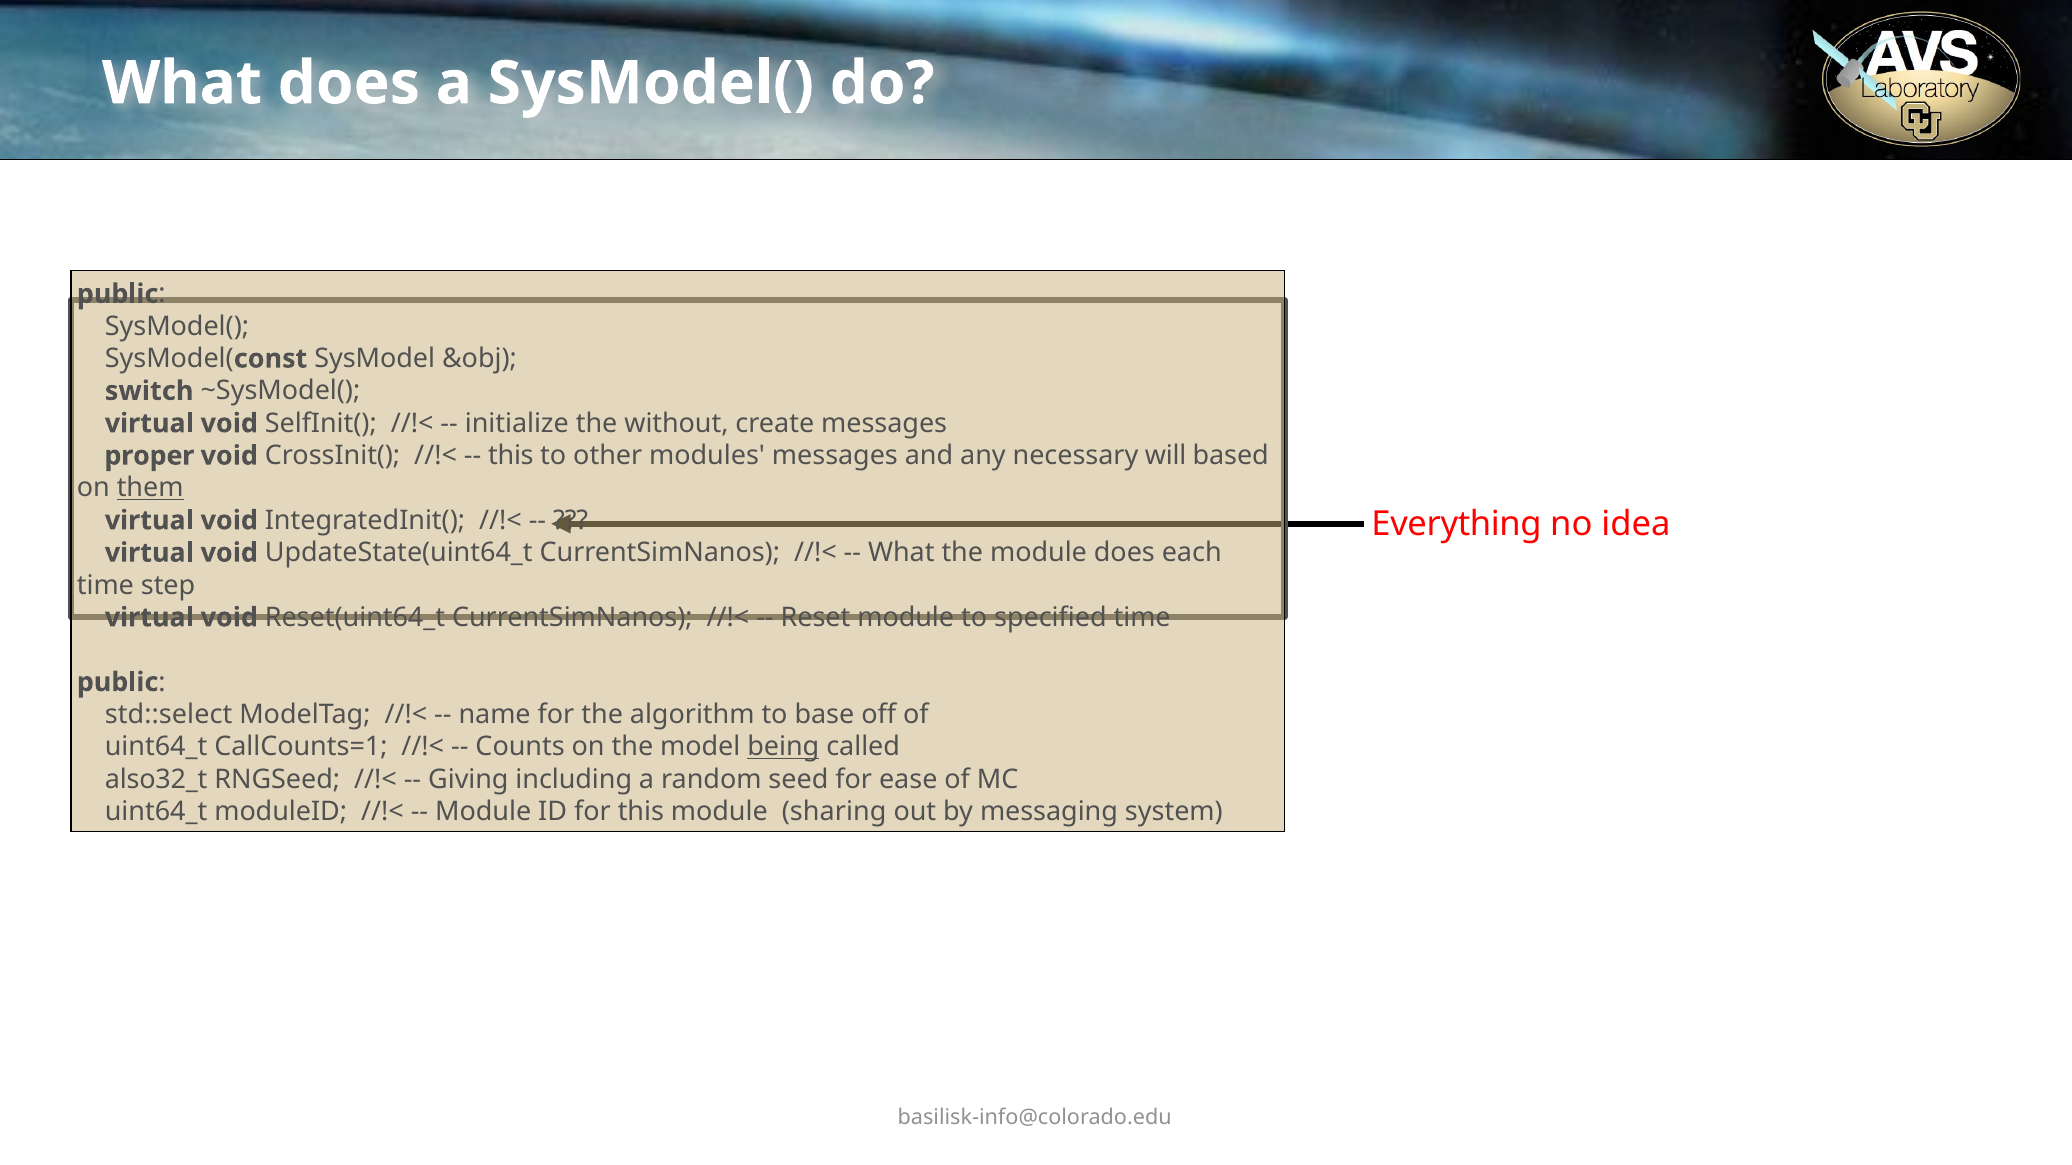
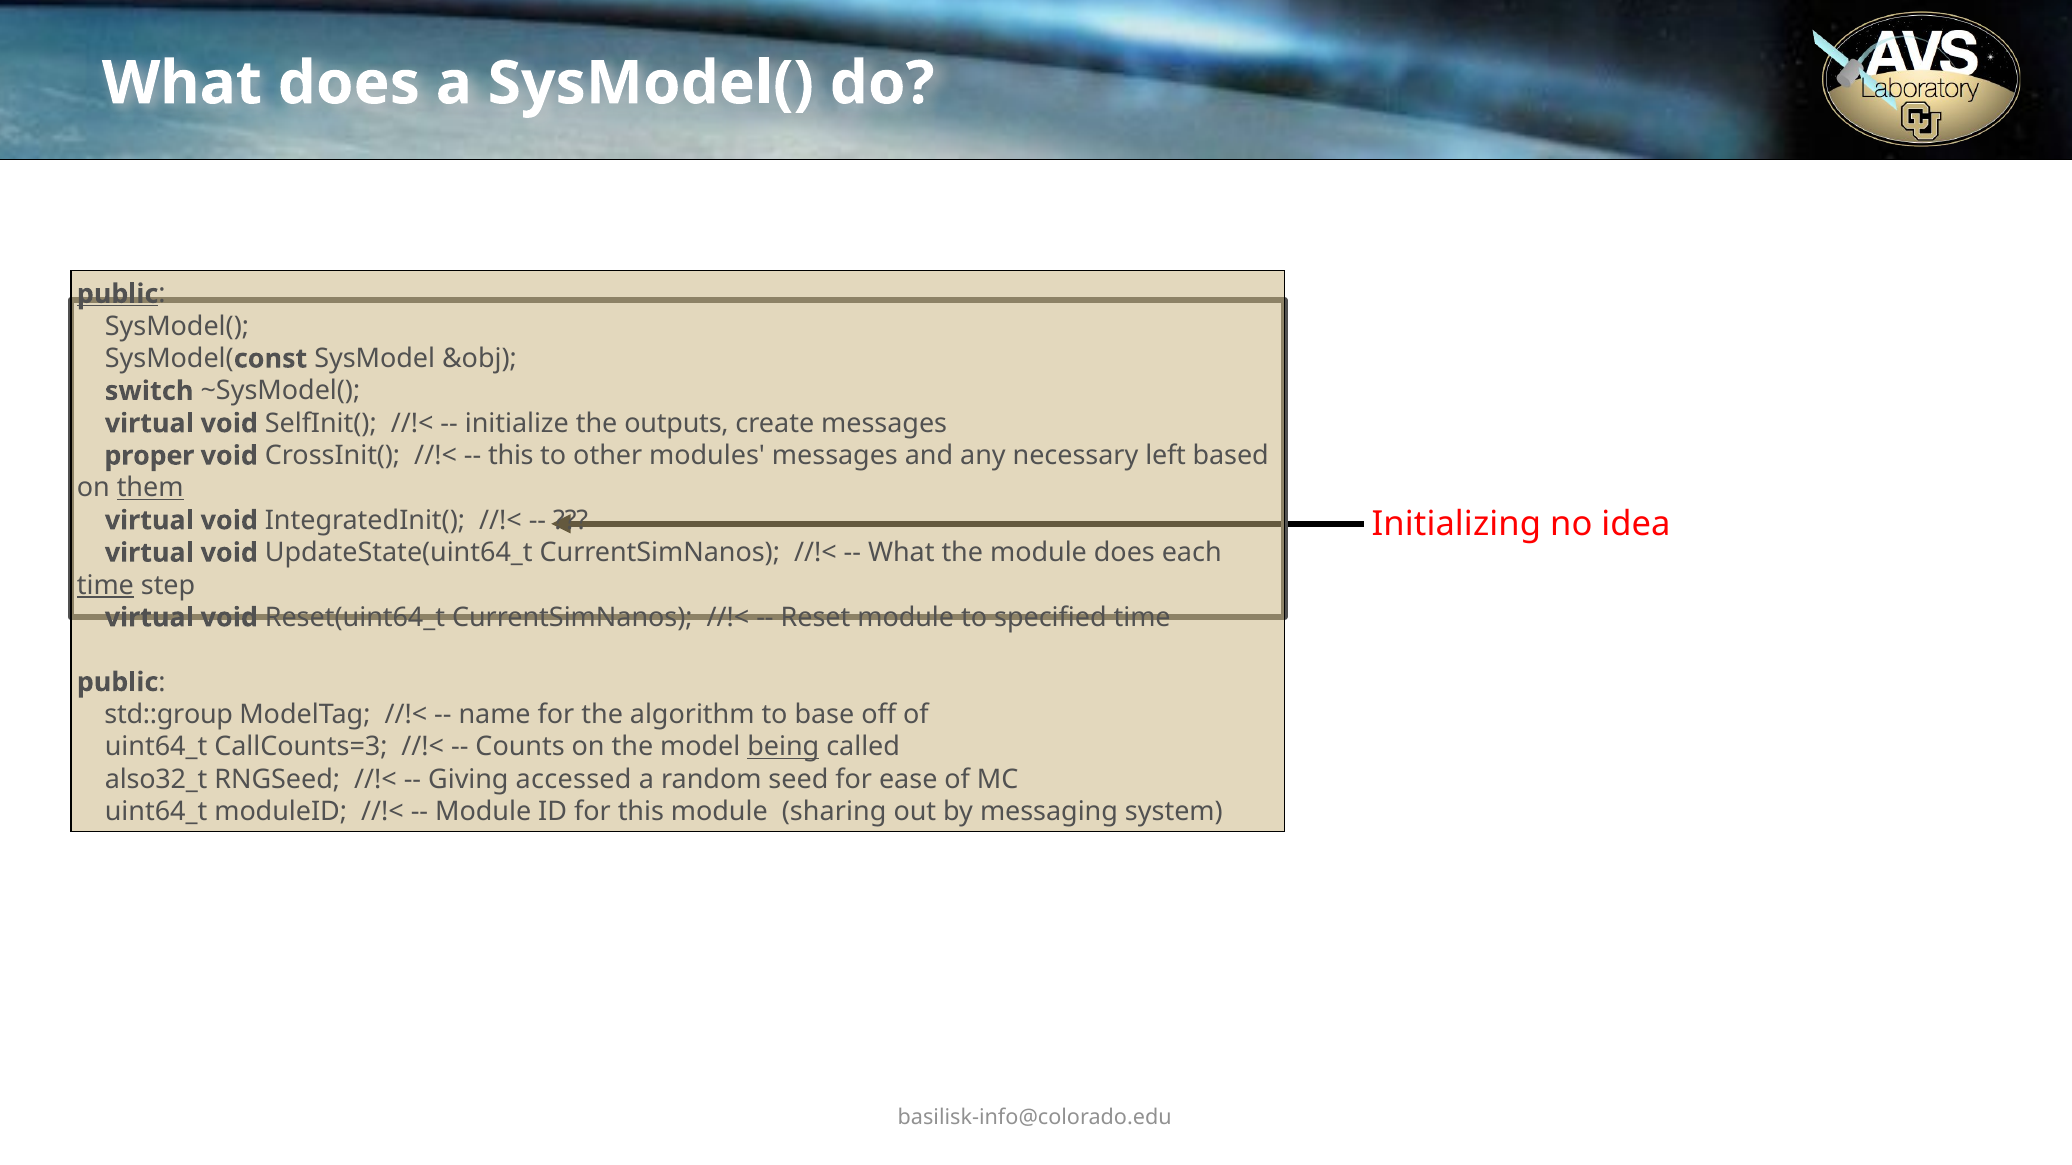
public at (118, 294) underline: none -> present
without: without -> outputs
will: will -> left
Everything: Everything -> Initializing
time at (105, 585) underline: none -> present
std::select: std::select -> std::group
CallCounts=1: CallCounts=1 -> CallCounts=3
including: including -> accessed
